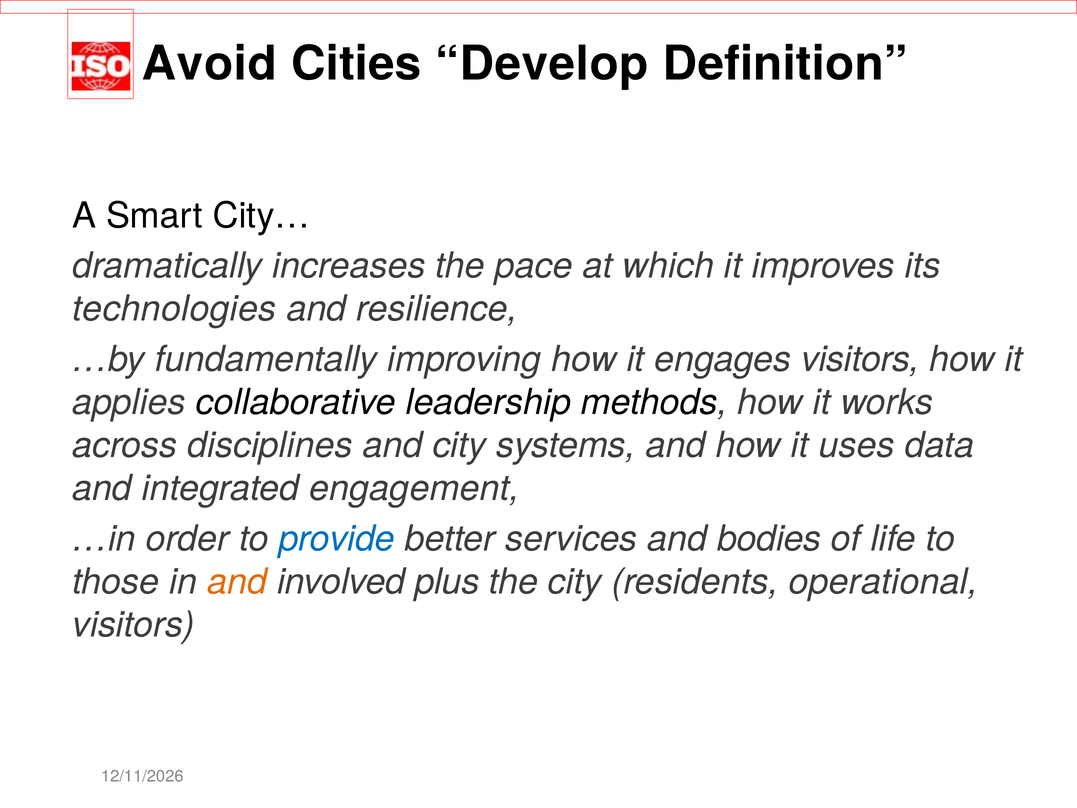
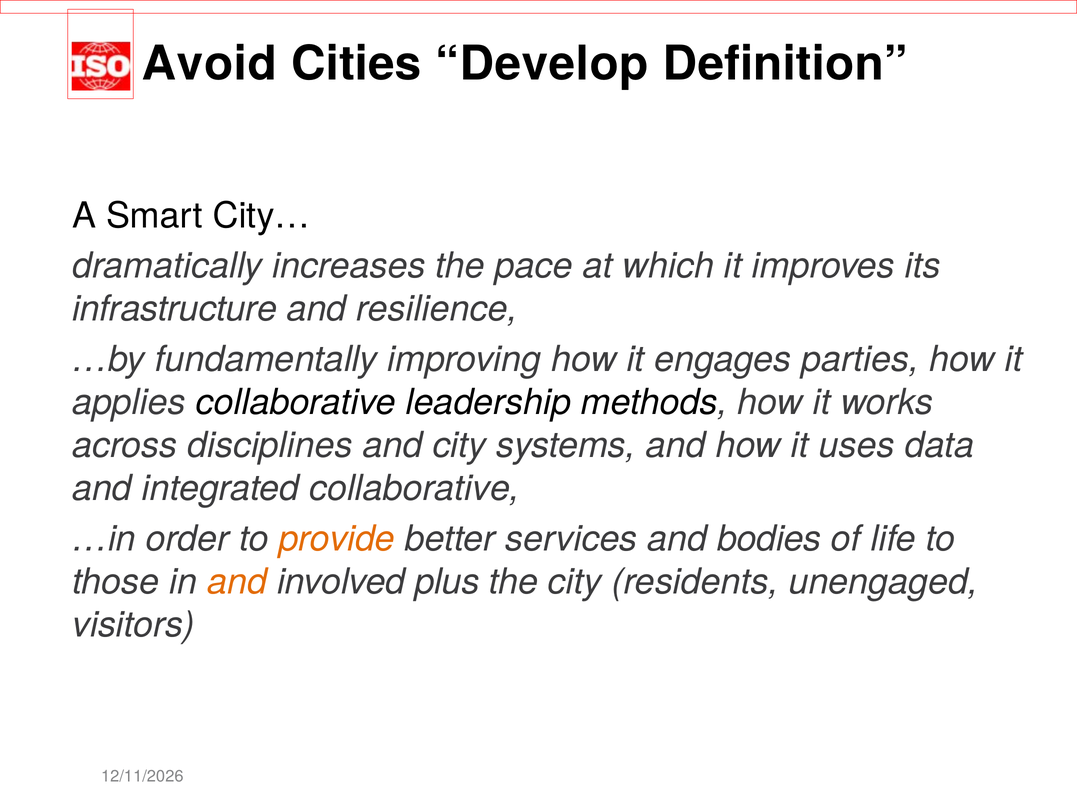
technologies: technologies -> infrastructure
engages visitors: visitors -> parties
integrated engagement: engagement -> collaborative
provide colour: blue -> orange
operational: operational -> unengaged
